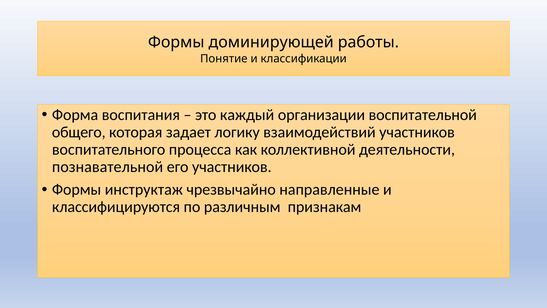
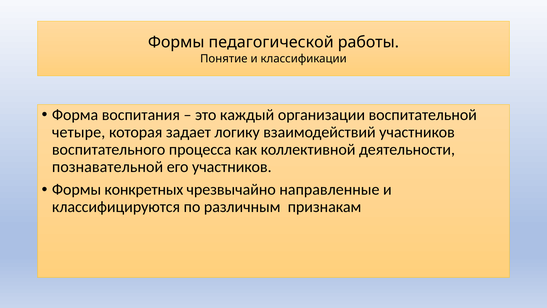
доминирующей: доминирующей -> педагогической
общего: общего -> четыре
инструктаж: инструктаж -> конкретных
